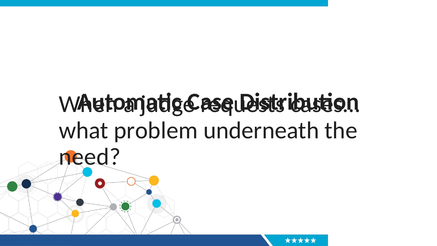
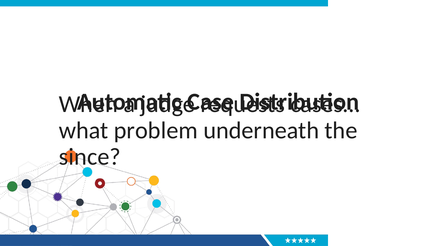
need: need -> since
